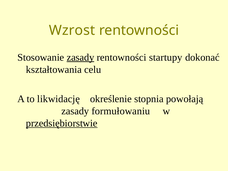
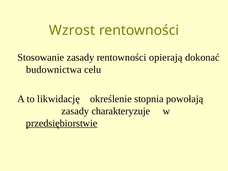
zasady at (80, 57) underline: present -> none
startupy: startupy -> opierają
kształtowania: kształtowania -> budownictwa
formułowaniu: formułowaniu -> charakteryzuje
